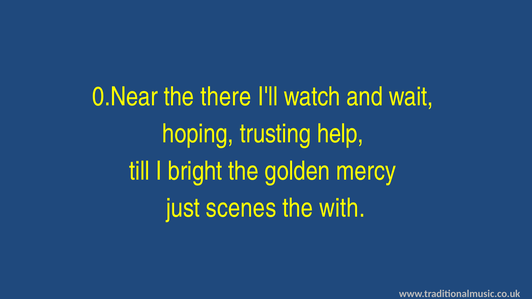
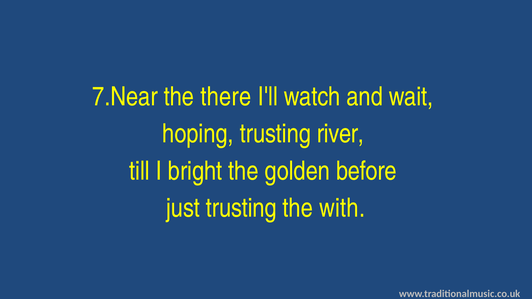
0.Near: 0.Near -> 7.Near
help: help -> river
mercy: mercy -> before
just scenes: scenes -> trusting
